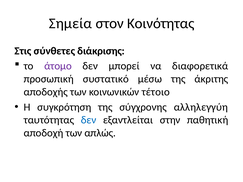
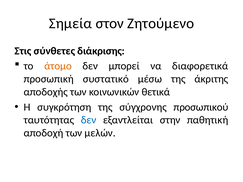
Κοινότητας: Κοινότητας -> Ζητούμενο
άτομο colour: purple -> orange
τέτοιο: τέτοιο -> θετικά
αλληλεγγύη: αλληλεγγύη -> προσωπικού
απλώς: απλώς -> μελών
